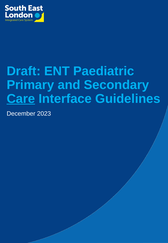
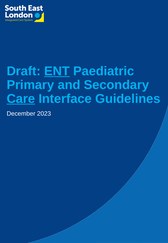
ENT underline: none -> present
